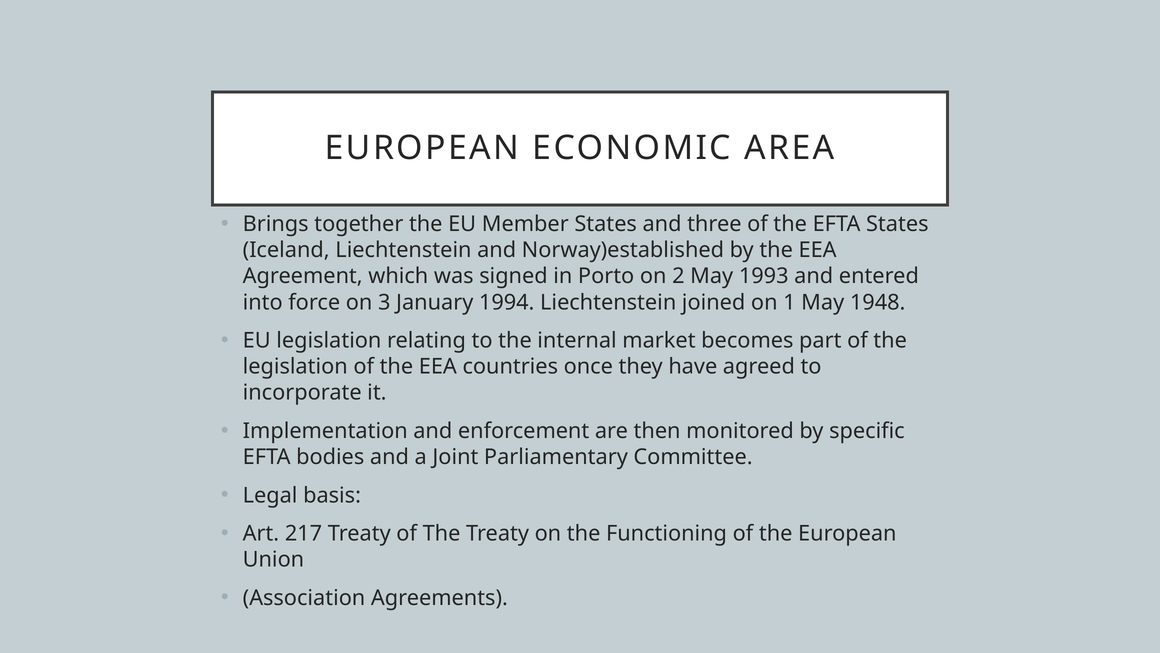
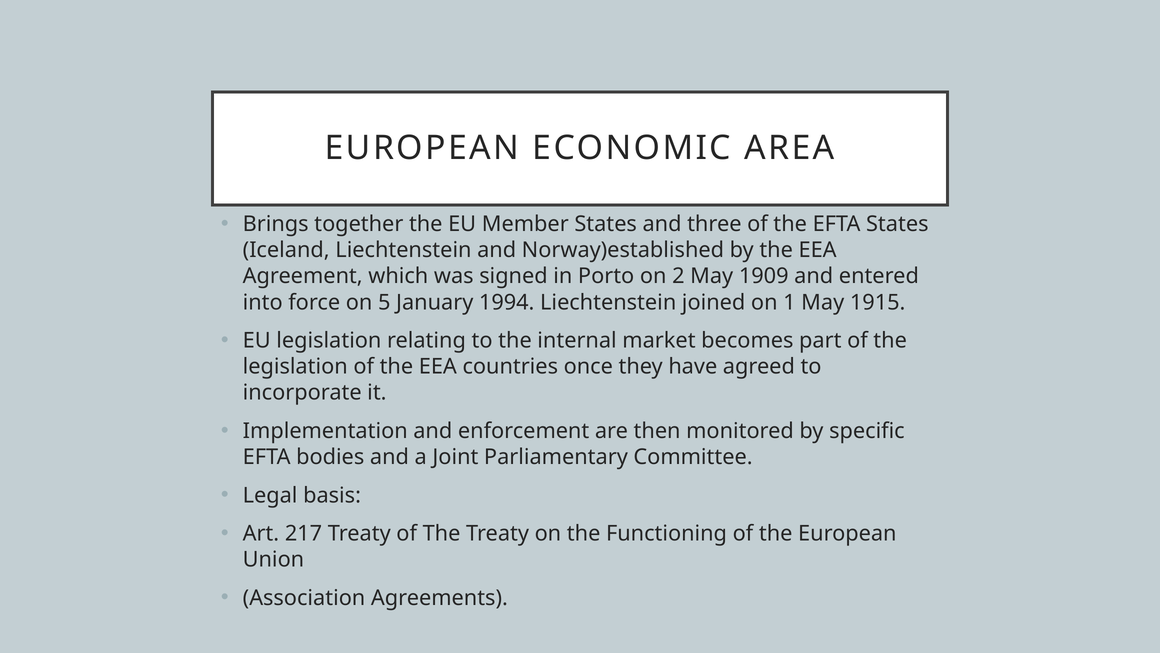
1993: 1993 -> 1909
3: 3 -> 5
1948: 1948 -> 1915
